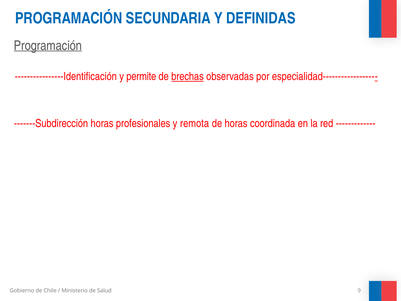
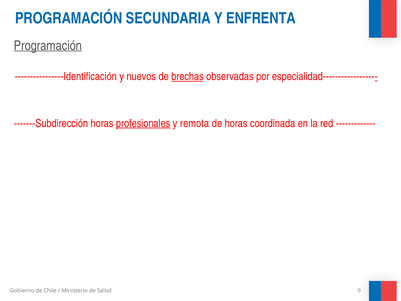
DEFINIDAS: DEFINIDAS -> ENFRENTA
permite: permite -> nuevos
profesionales underline: none -> present
